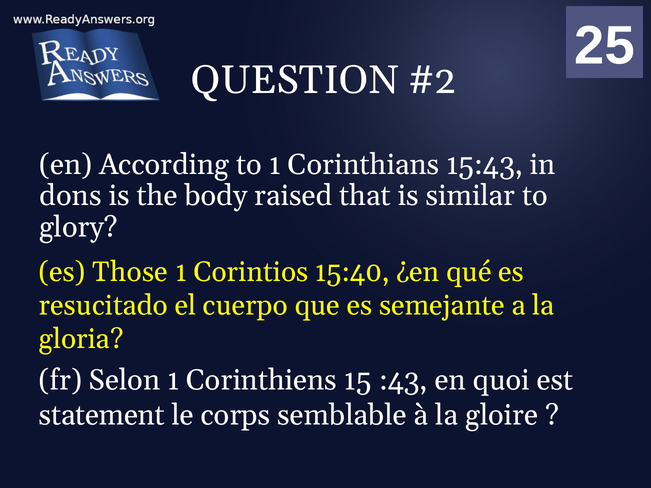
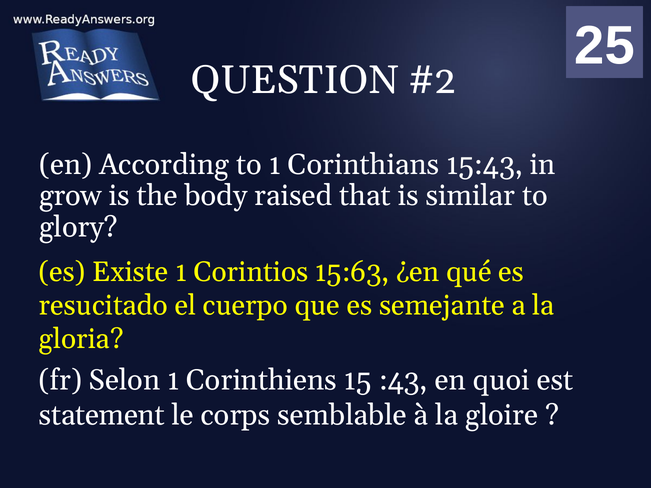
dons: dons -> grow
Those: Those -> Existe
15:40: 15:40 -> 15:63
